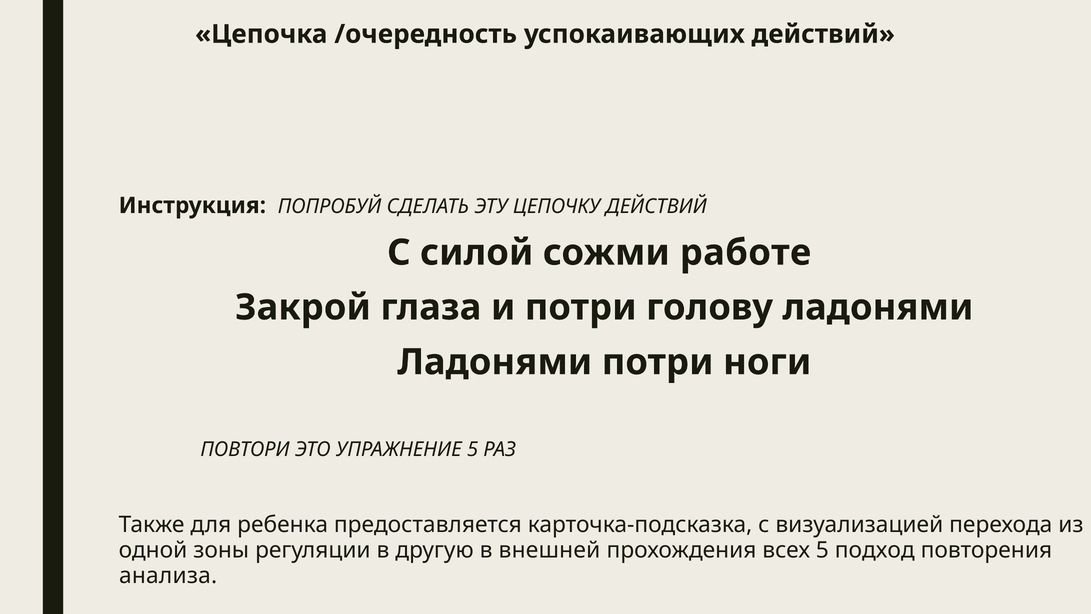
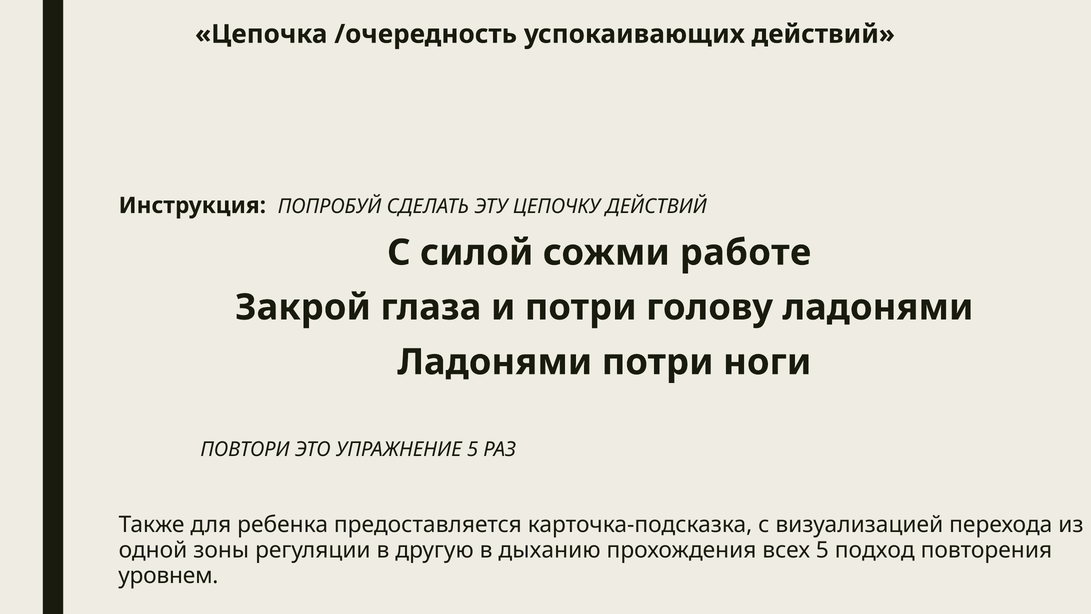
внешней: внешней -> дыханию
анализа: анализа -> уровнем
